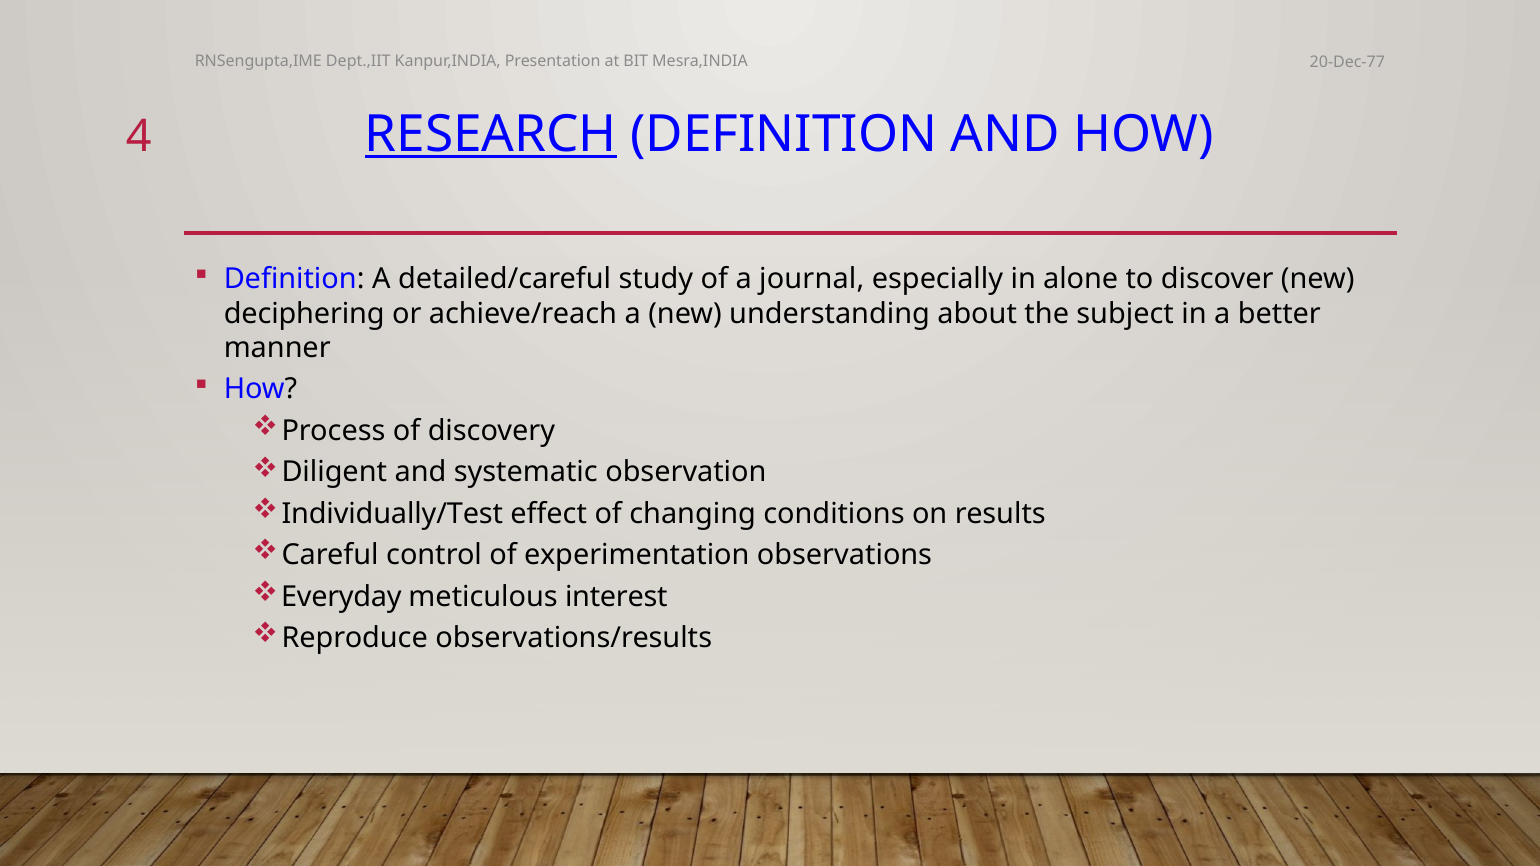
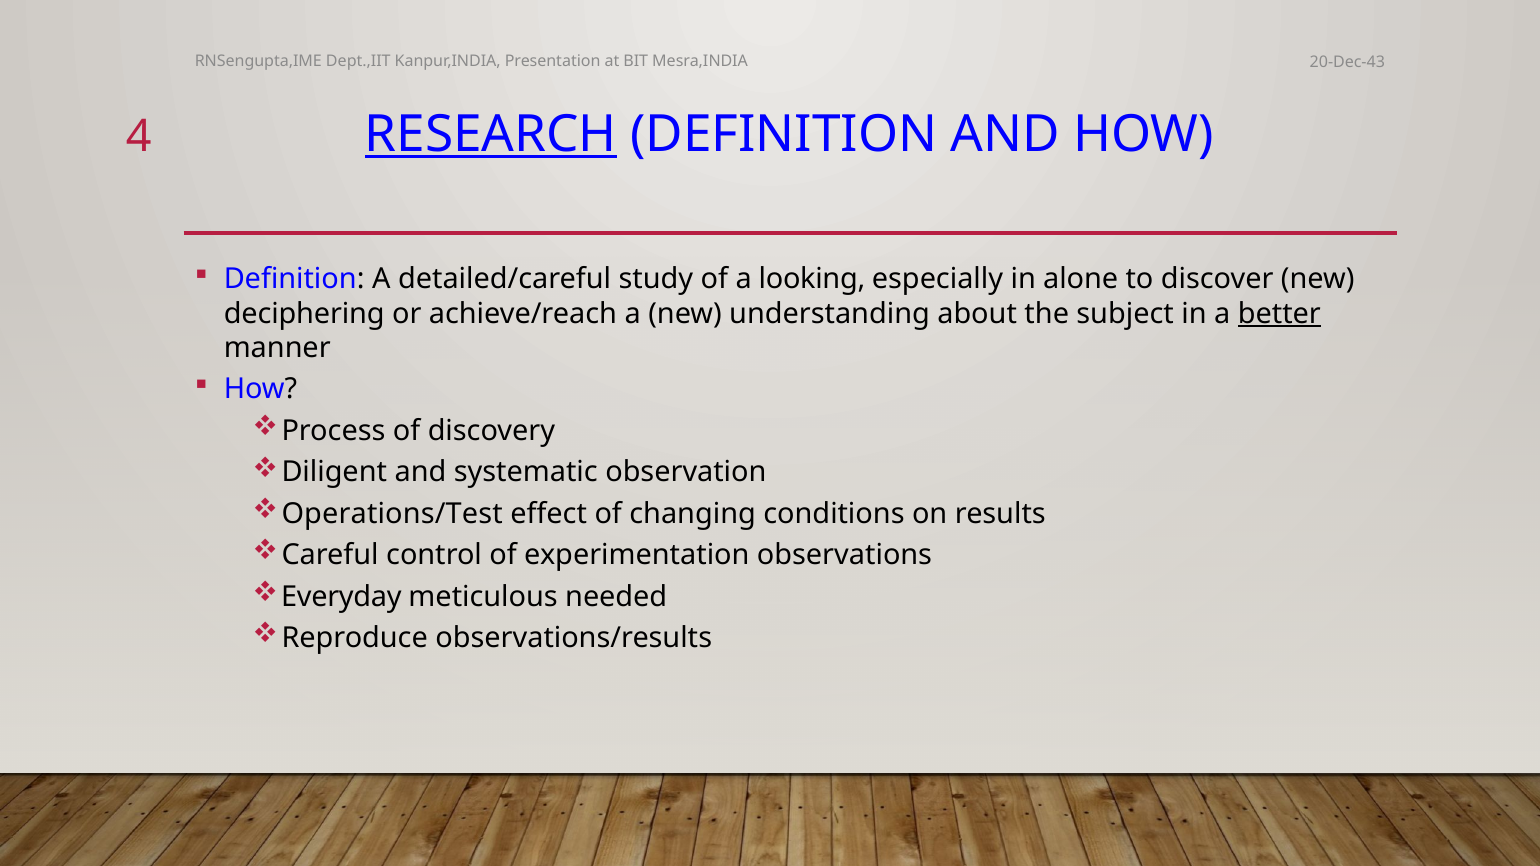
20-Dec-77: 20-Dec-77 -> 20-Dec-43
journal: journal -> looking
better underline: none -> present
Individually/Test: Individually/Test -> Operations/Test
interest: interest -> needed
